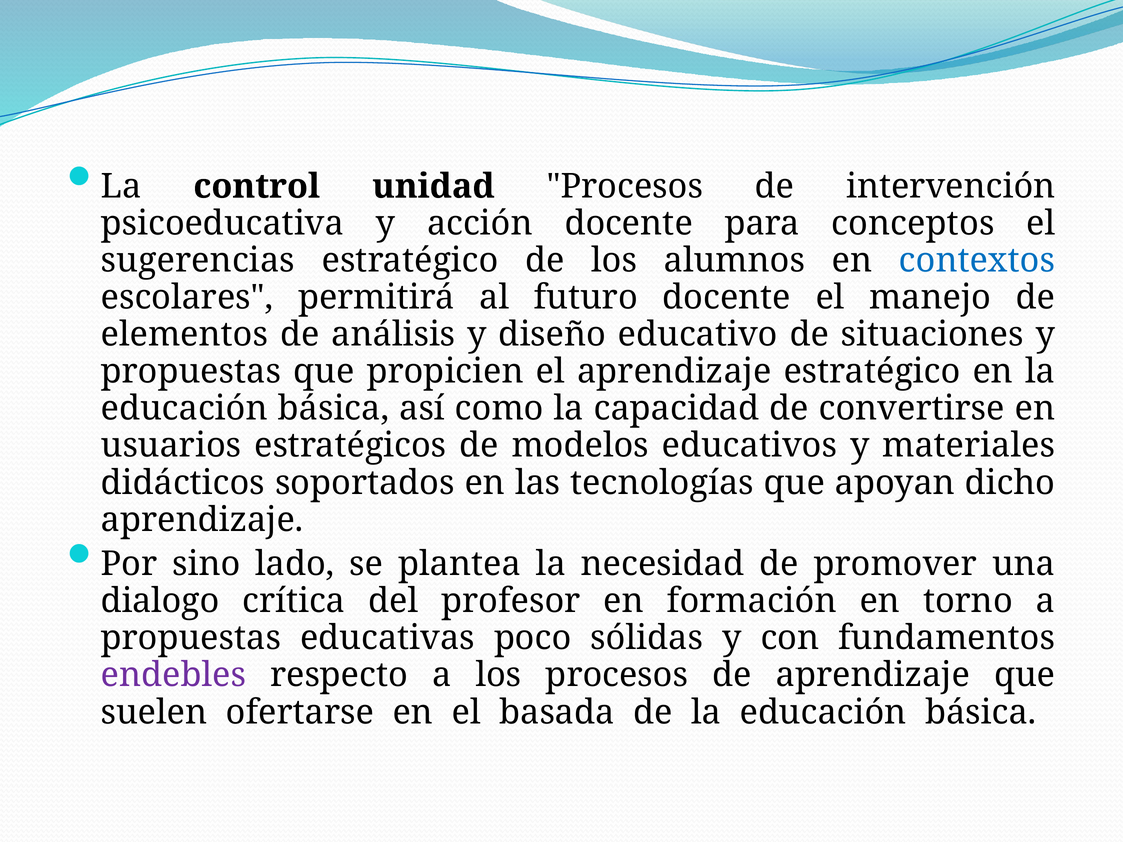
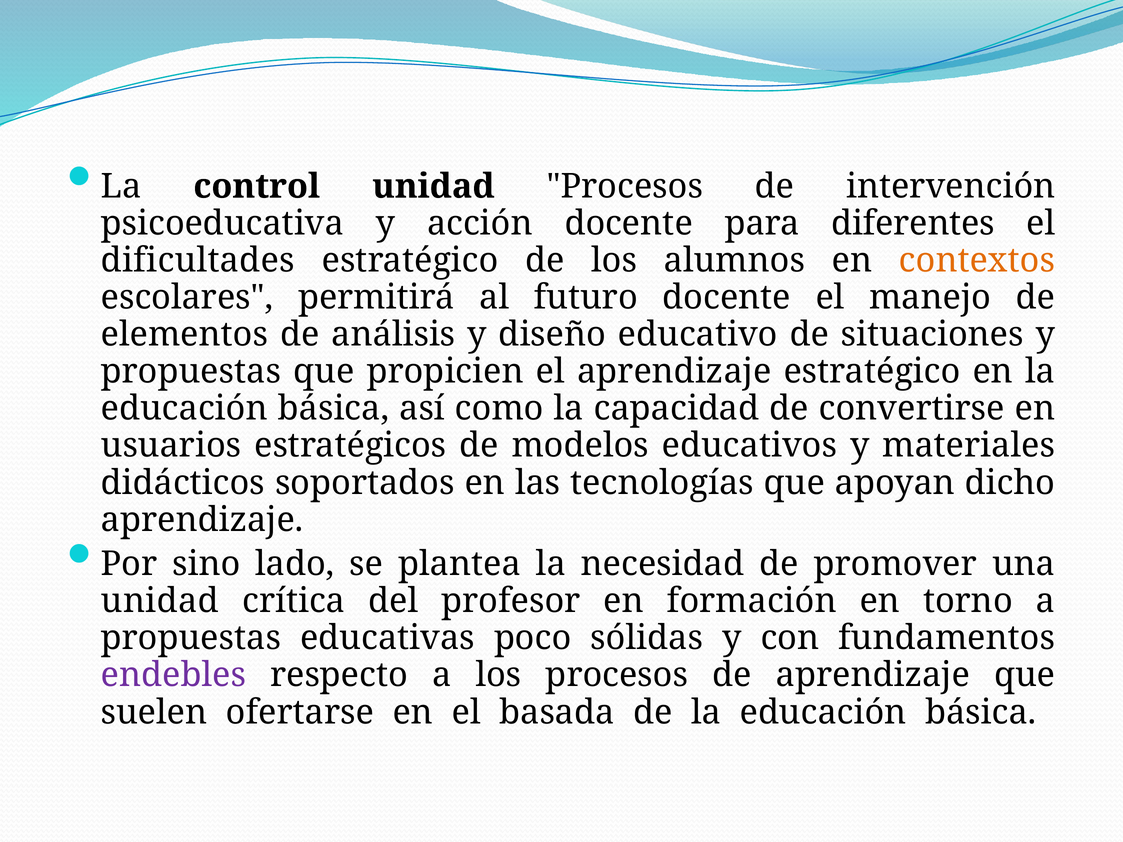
conceptos: conceptos -> diferentes
sugerencias: sugerencias -> dificultades
contextos colour: blue -> orange
dialogo at (160, 601): dialogo -> unidad
